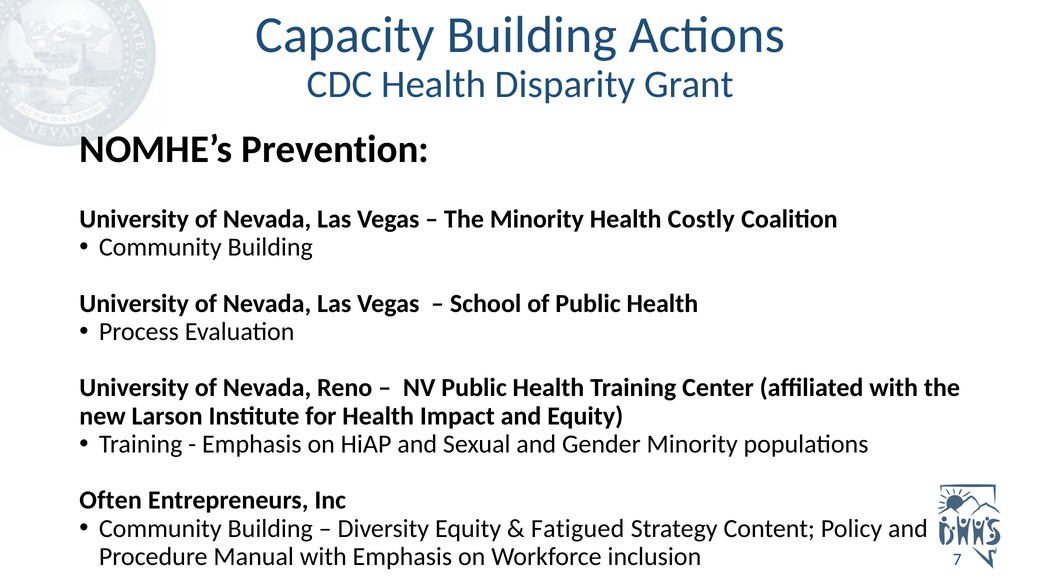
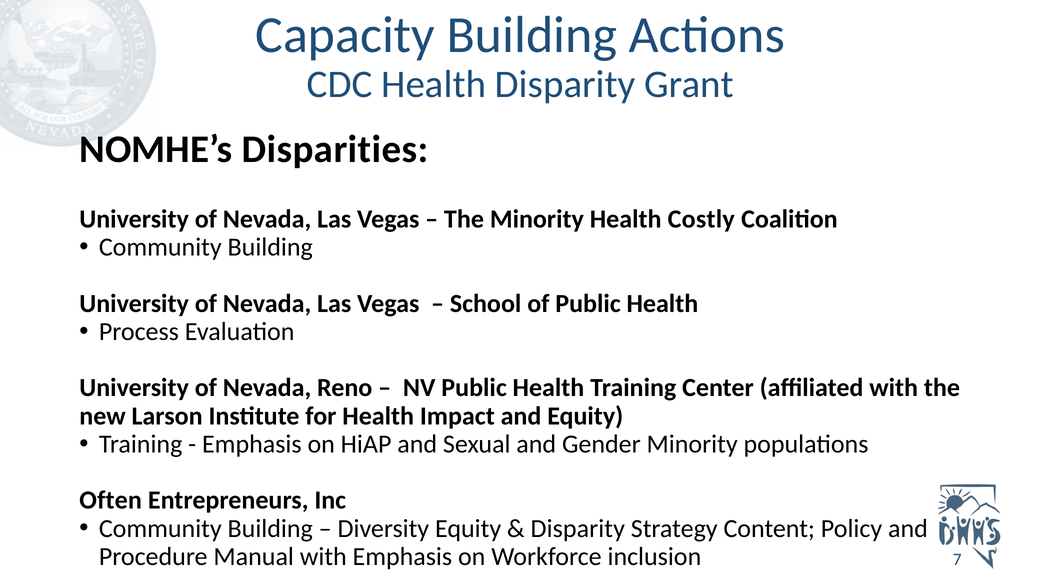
Prevention: Prevention -> Disparities
Fatigued at (578, 528): Fatigued -> Disparity
